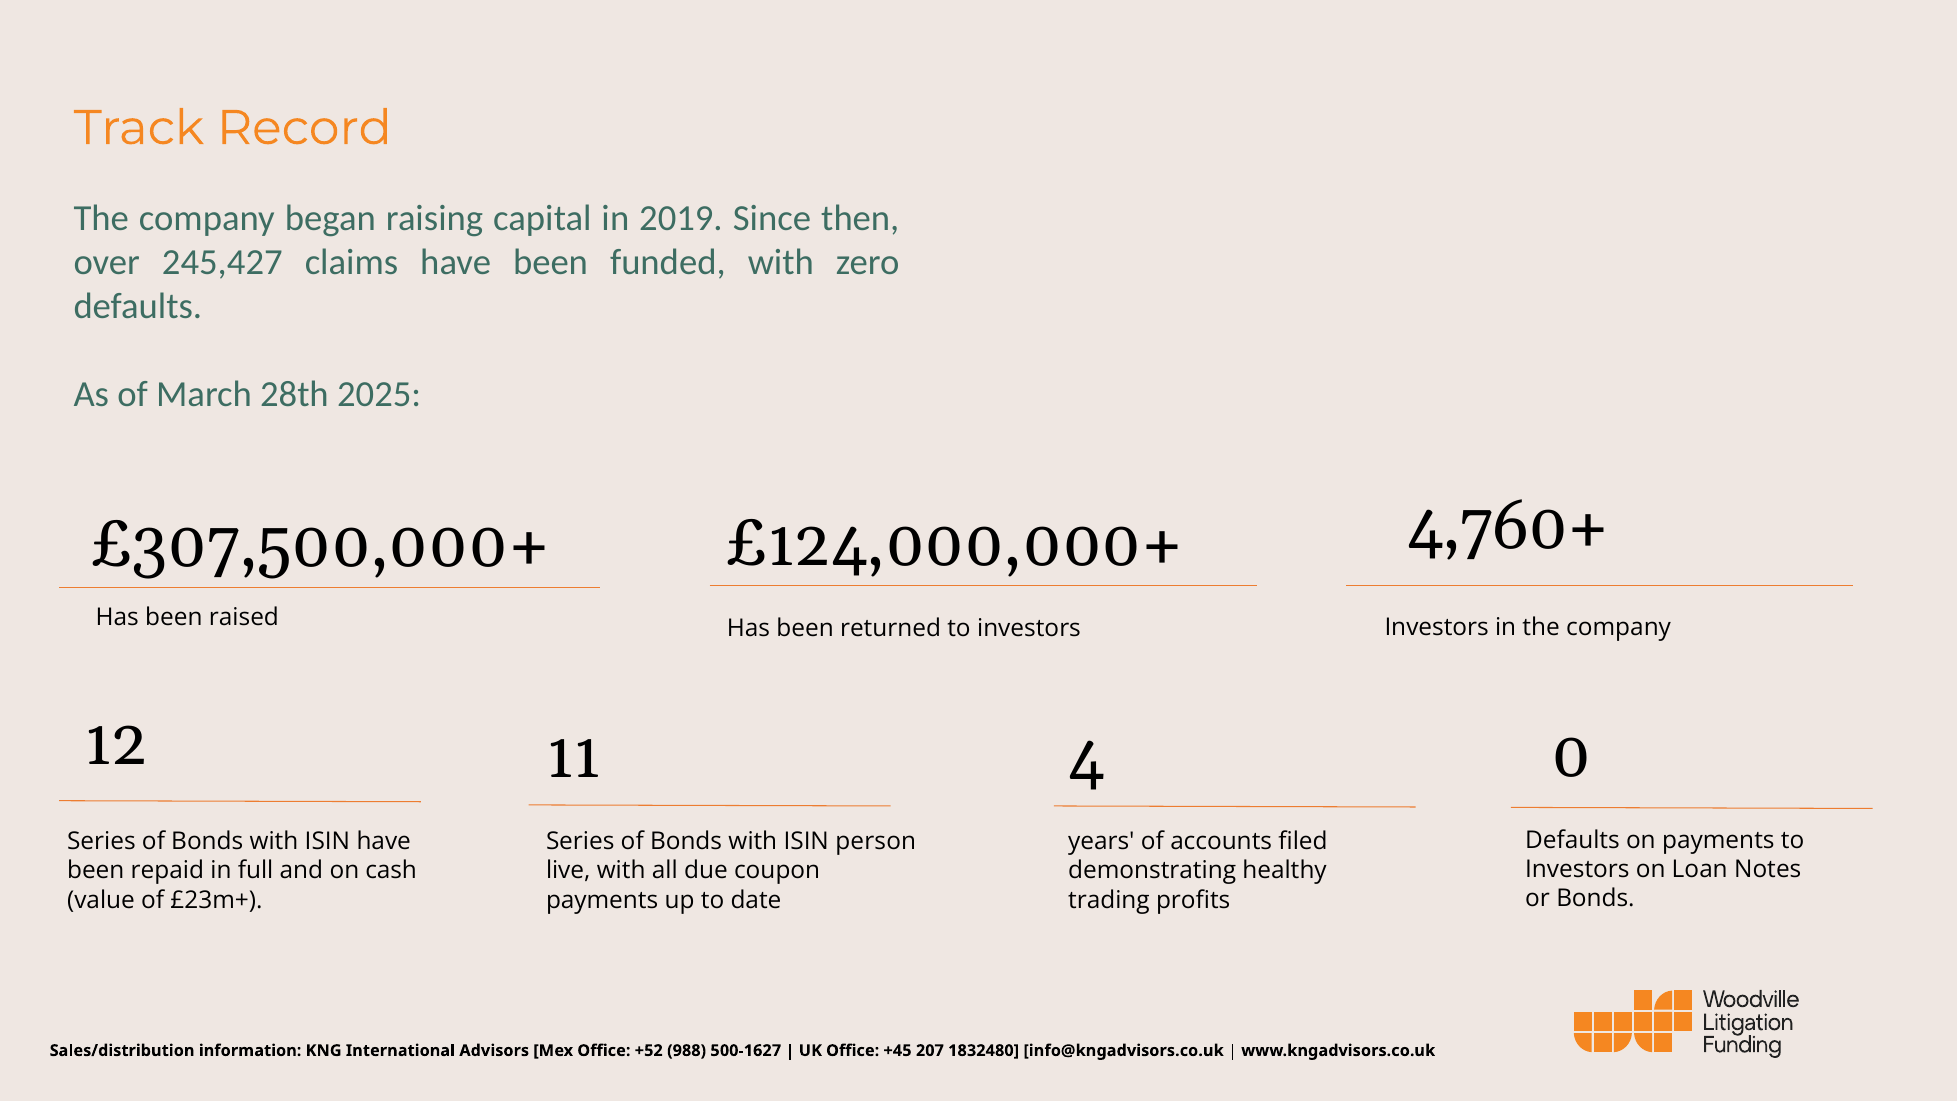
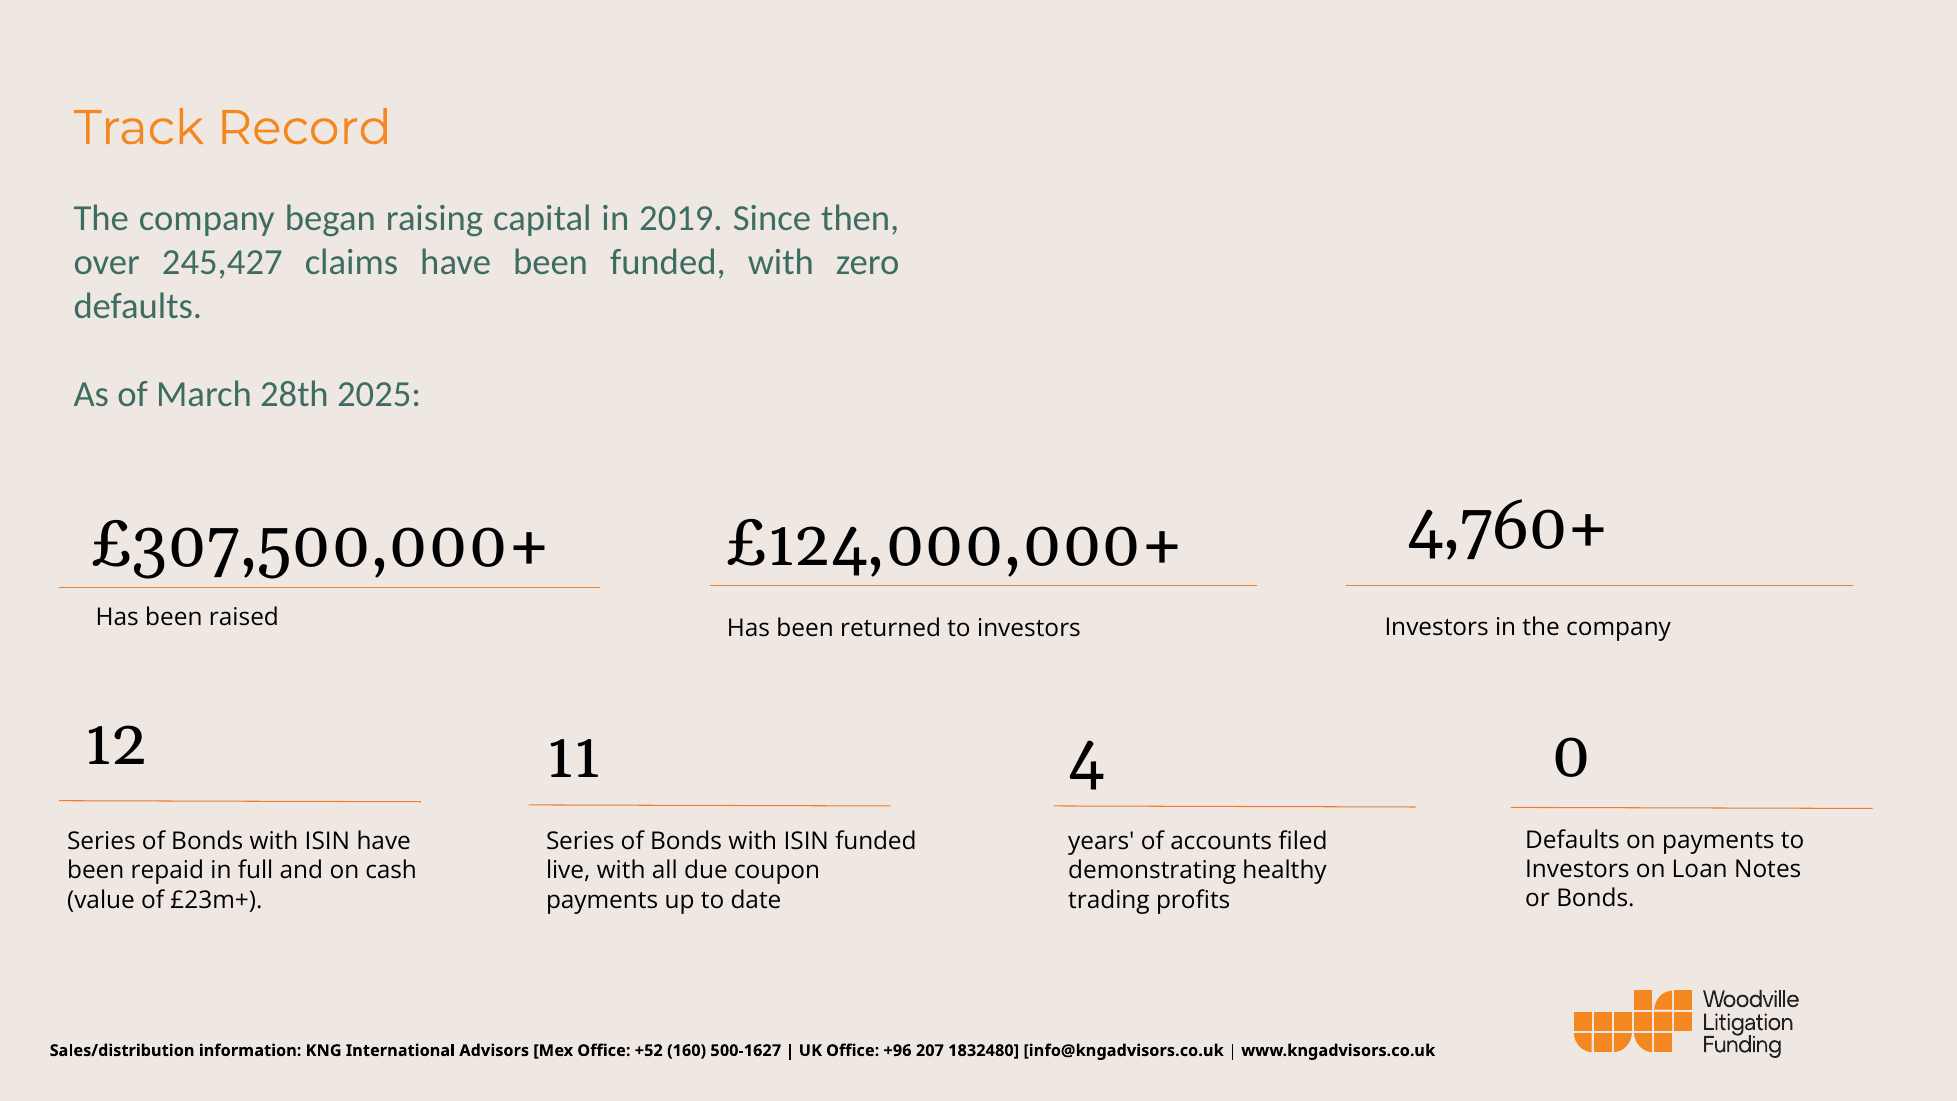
ISIN person: person -> funded
988: 988 -> 160
+45: +45 -> +96
